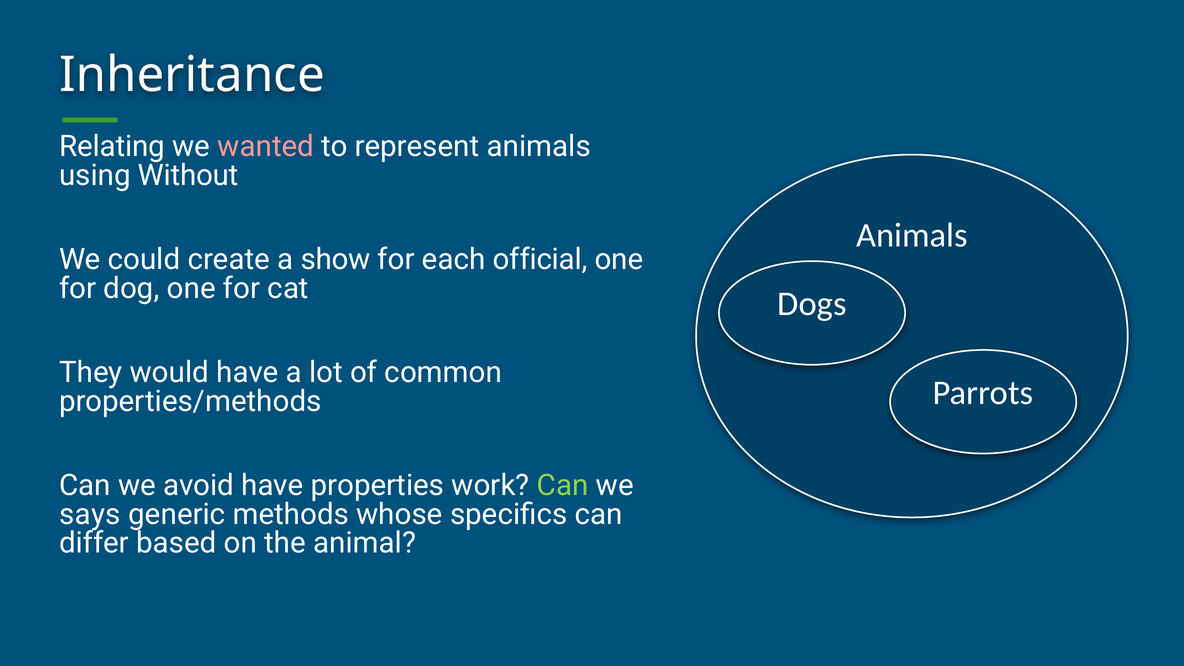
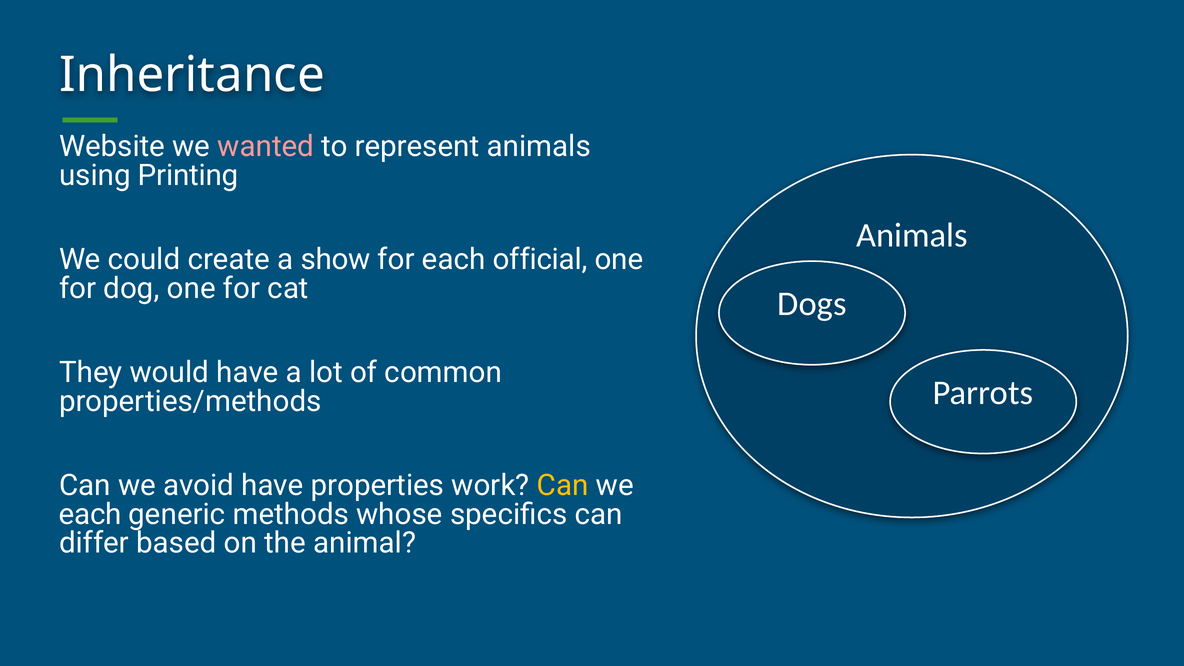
Relating: Relating -> Website
Without: Without -> Printing
Can at (563, 486) colour: light green -> yellow
says at (90, 514): says -> each
